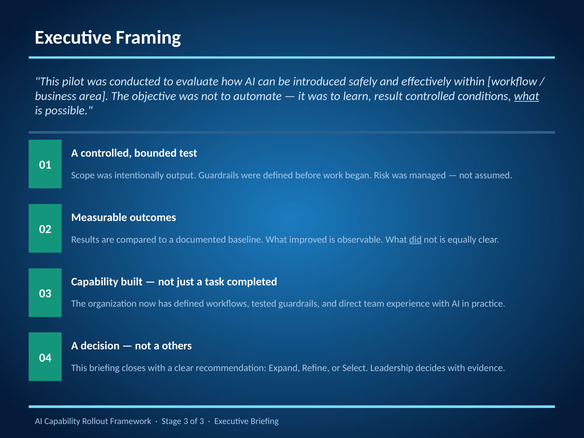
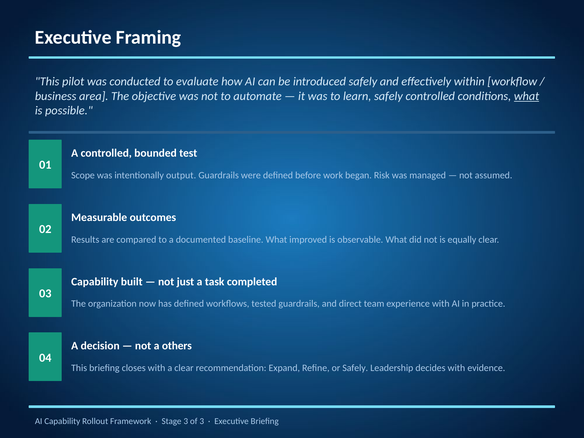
learn result: result -> safely
did underline: present -> none
or Select: Select -> Safely
